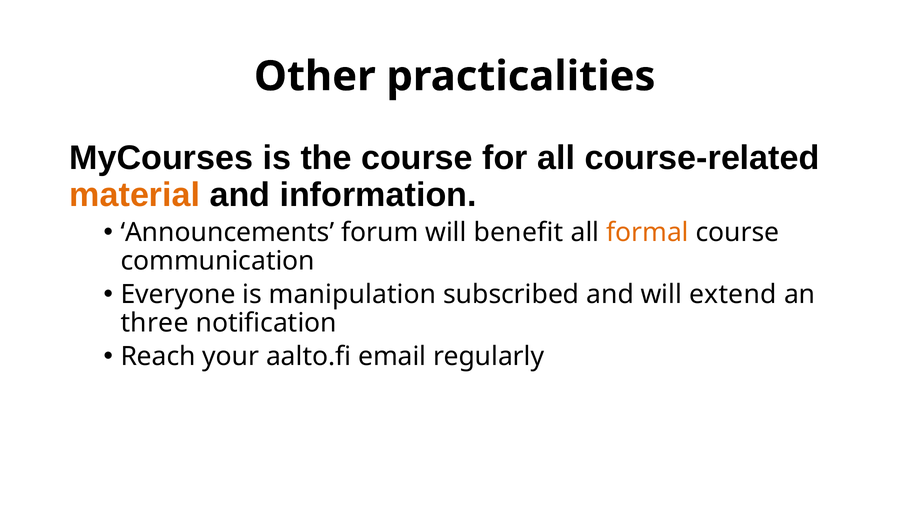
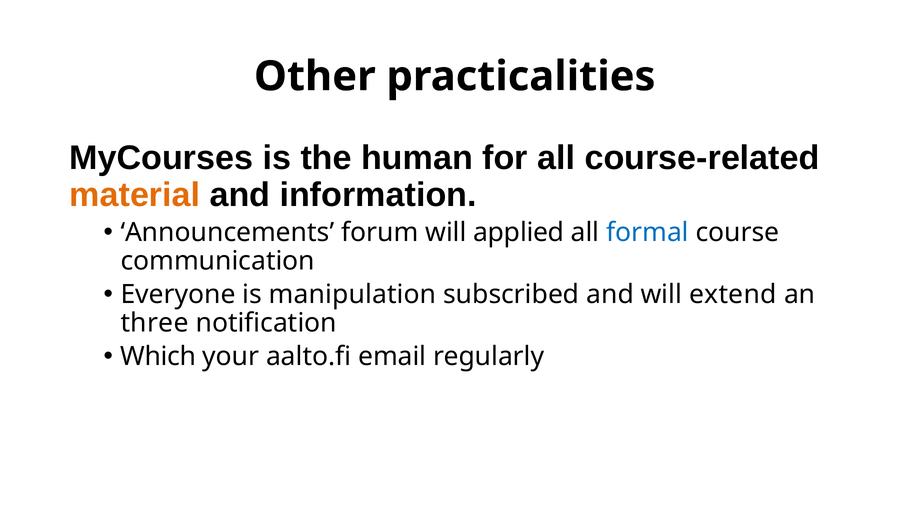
the course: course -> human
benefit: benefit -> applied
formal colour: orange -> blue
Reach: Reach -> Which
